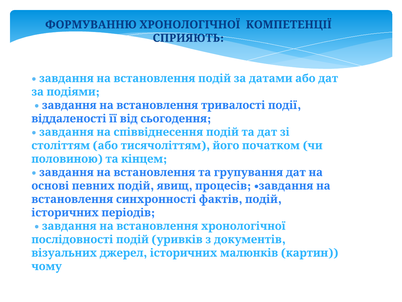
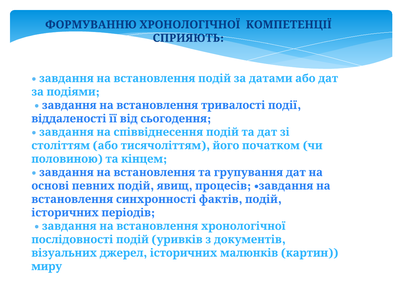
чому: чому -> миру
